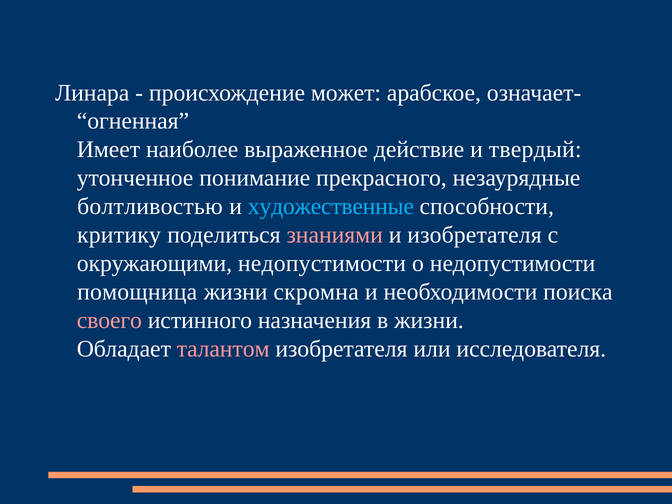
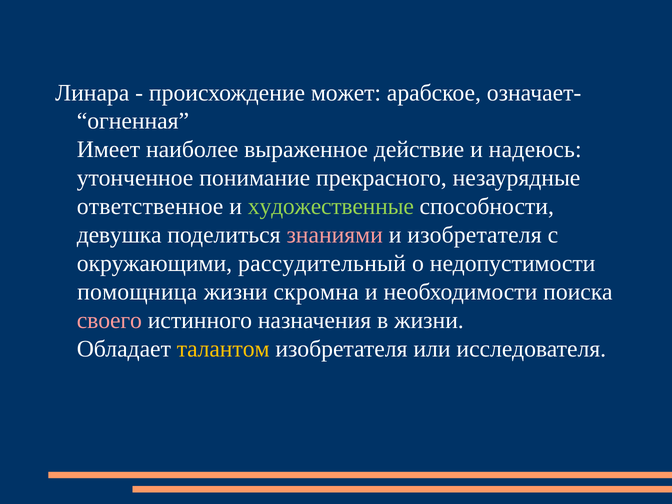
твердый: твердый -> надеюсь
болтливостью: болтливостью -> ответственное
художественные colour: light blue -> light green
критику: критику -> девушка
окружающими недопустимости: недопустимости -> рассудительный
талантом colour: pink -> yellow
